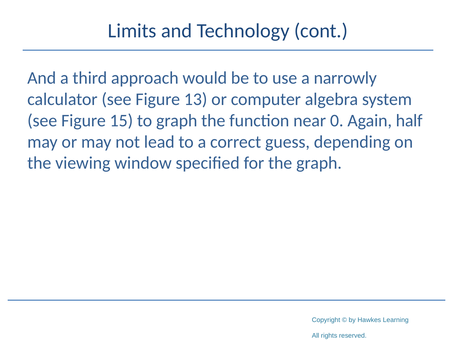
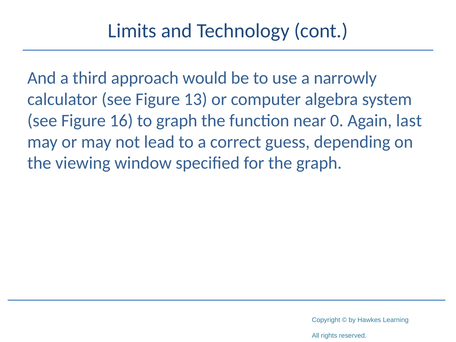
15: 15 -> 16
half: half -> last
